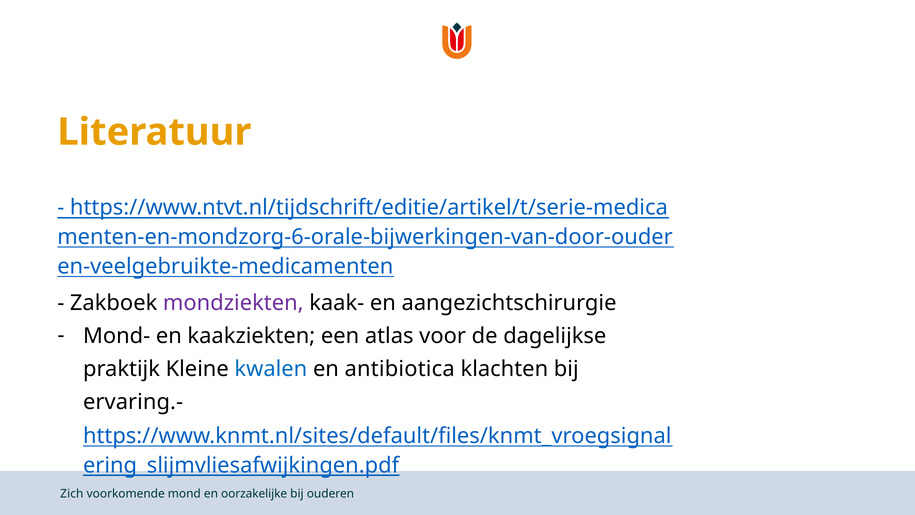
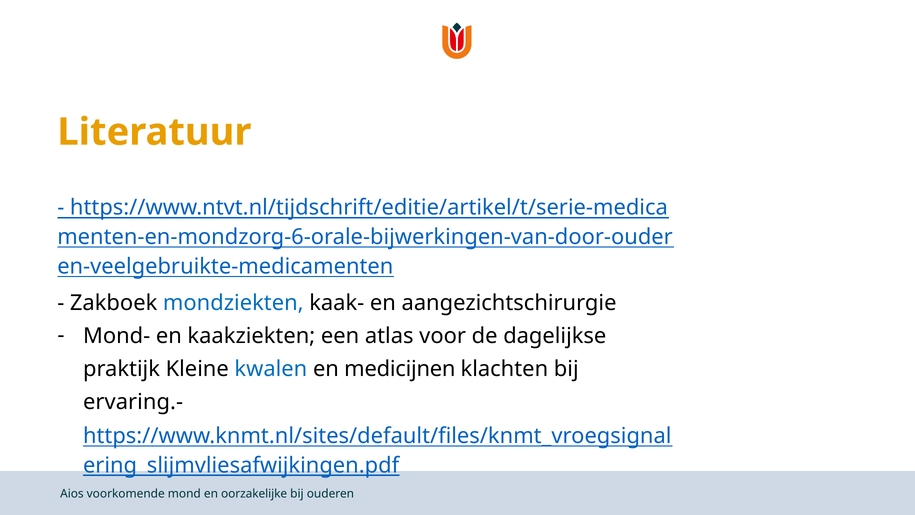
mondziekten colour: purple -> blue
antibiotica: antibiotica -> medicijnen
Zich: Zich -> Aios
